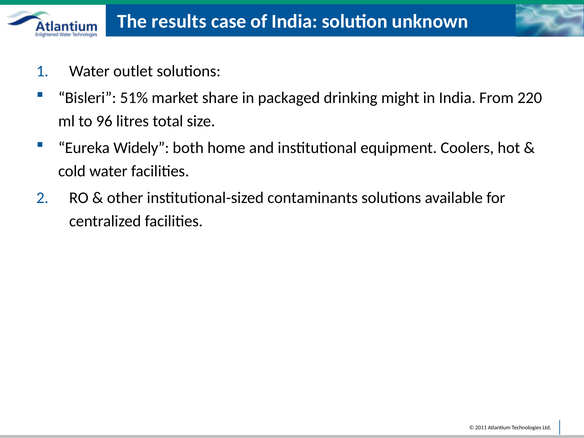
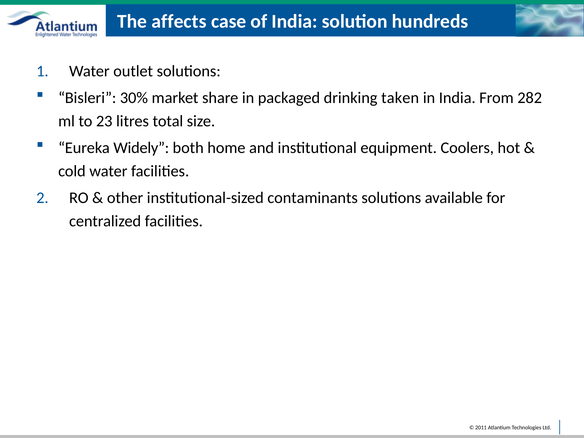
results: results -> affects
unknown: unknown -> hundreds
51%: 51% -> 30%
might: might -> taken
220: 220 -> 282
96: 96 -> 23
